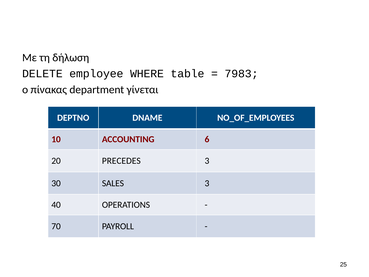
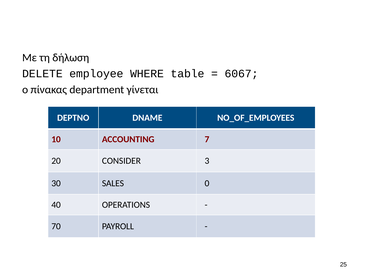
7983: 7983 -> 6067
6: 6 -> 7
PRECEDES: PRECEDES -> CONSIDER
SALES 3: 3 -> 0
